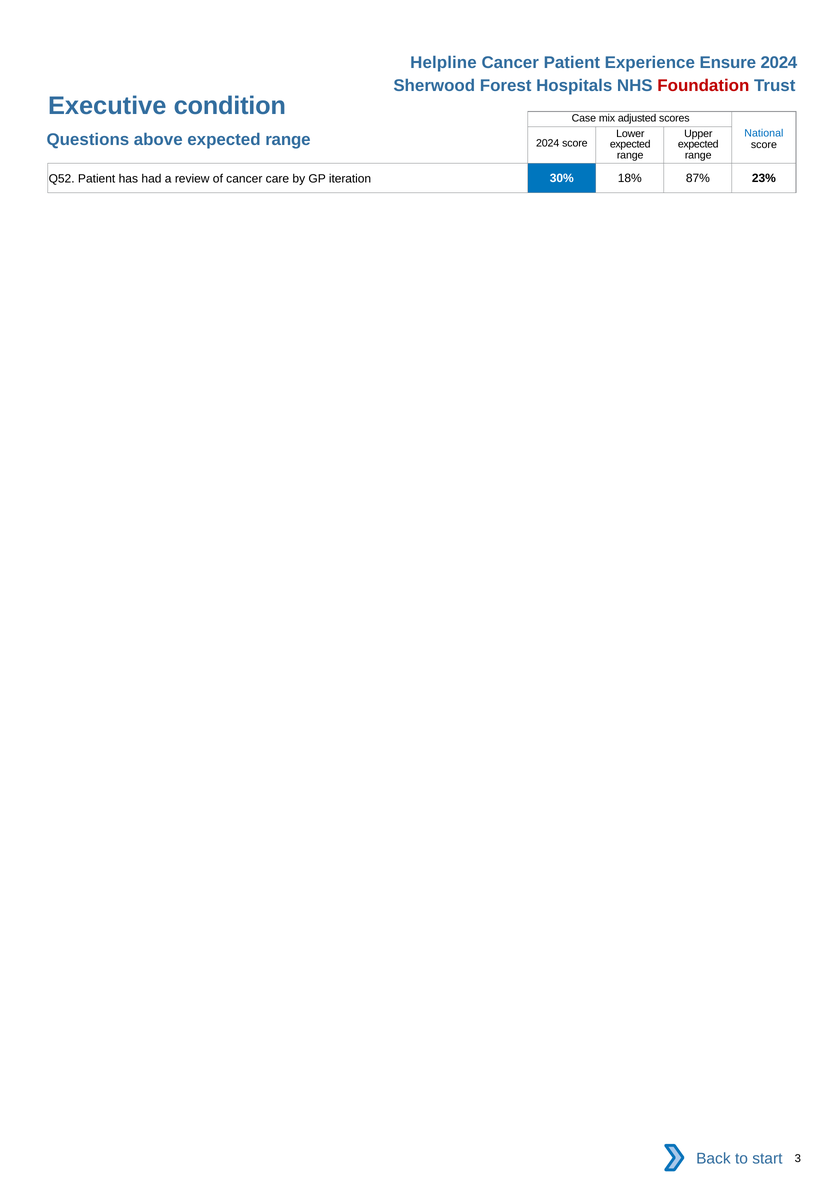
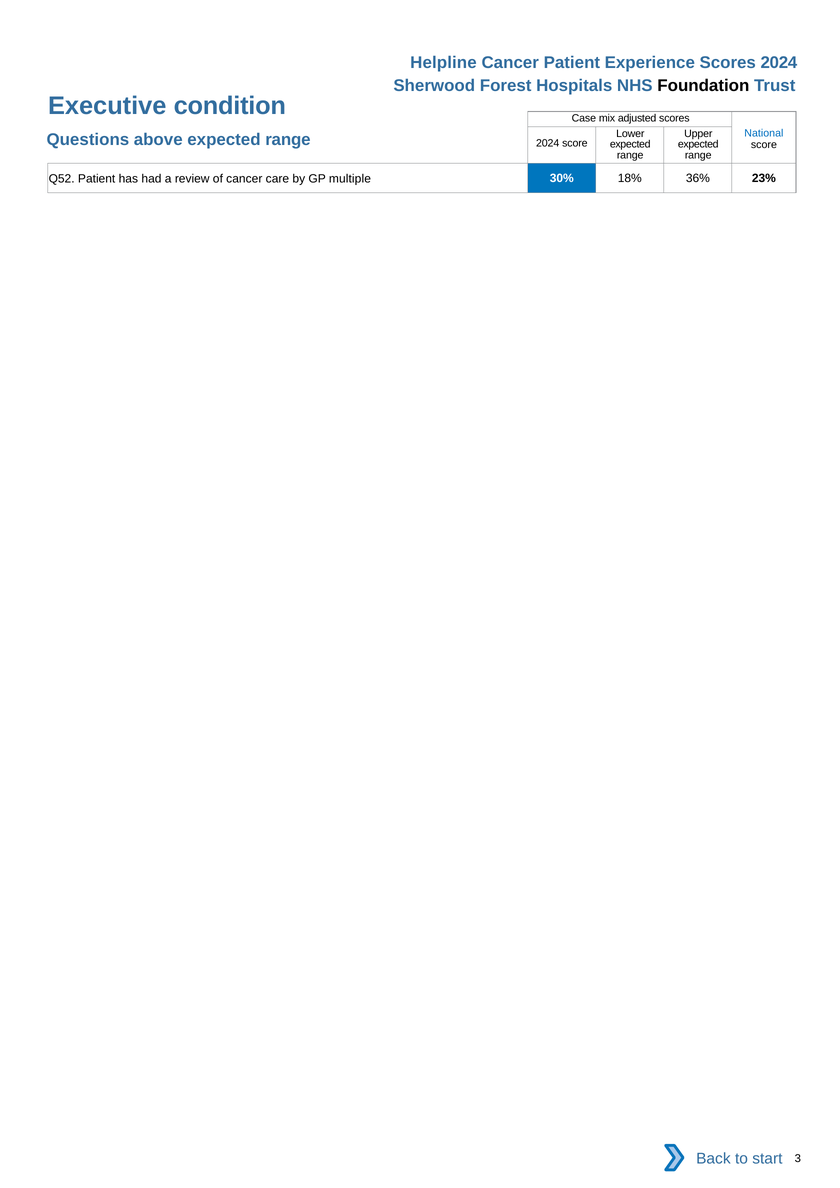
Experience Ensure: Ensure -> Scores
Foundation colour: red -> black
iteration: iteration -> multiple
87%: 87% -> 36%
